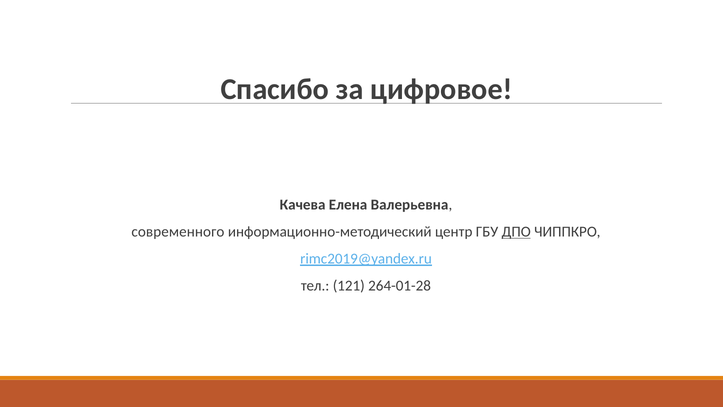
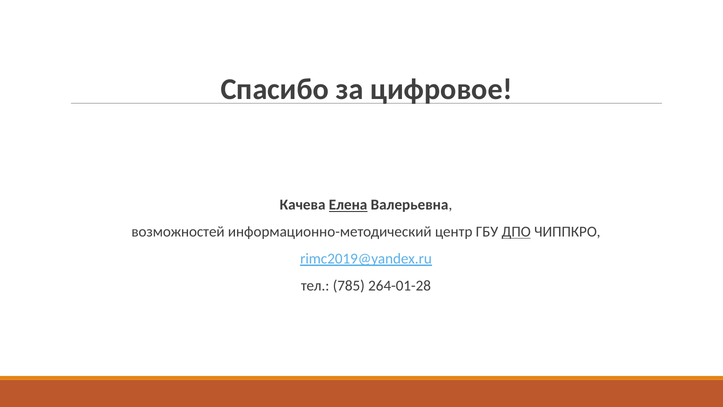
Елена underline: none -> present
современного: современного -> возможностей
121: 121 -> 785
